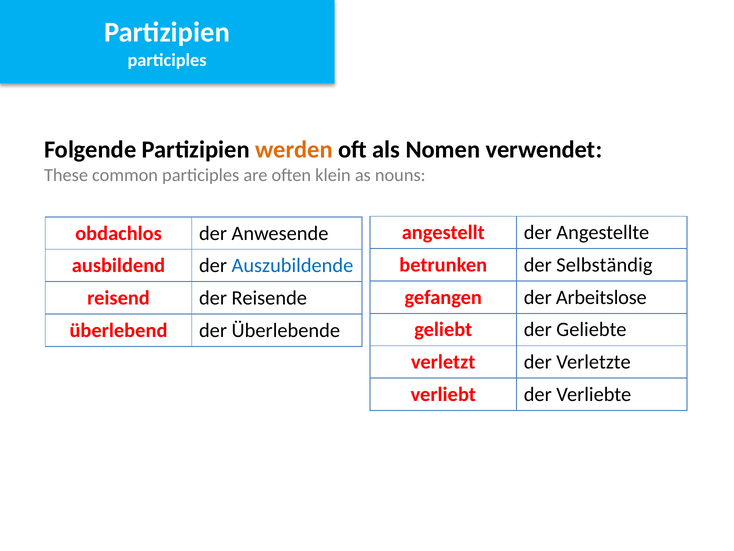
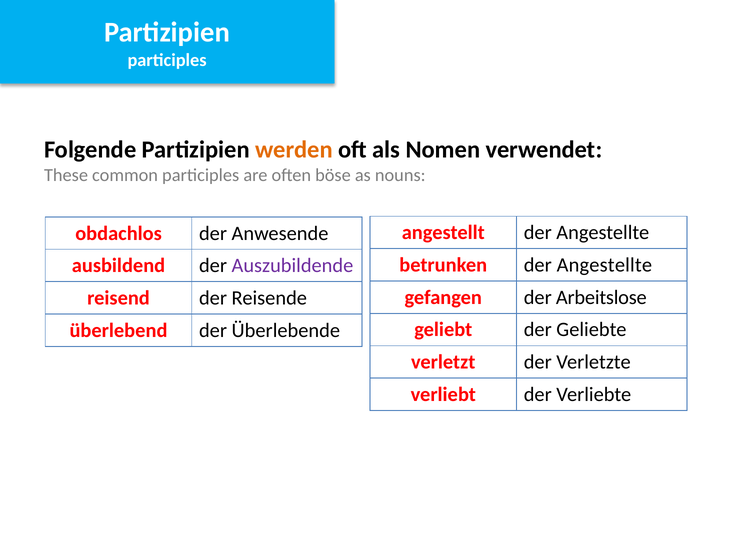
klein: klein -> böse
betrunken der Selbständig: Selbständig -> Angestellte
Auszubildende colour: blue -> purple
